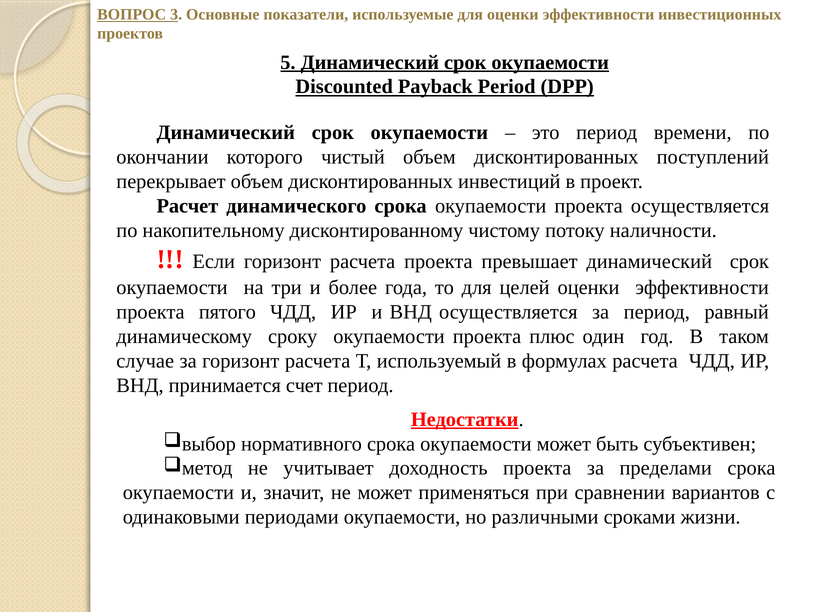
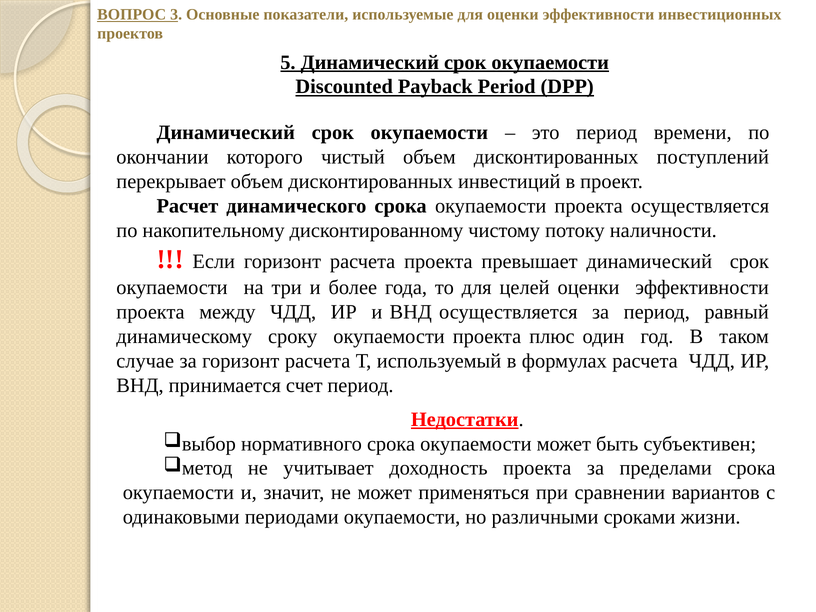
пятого: пятого -> между
